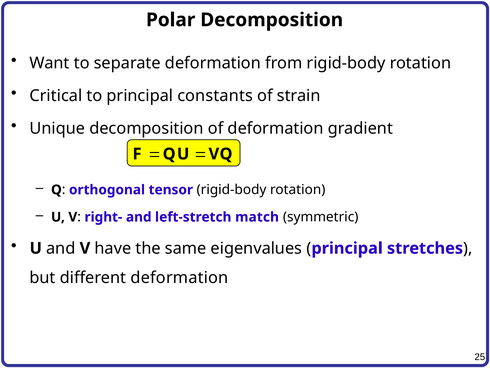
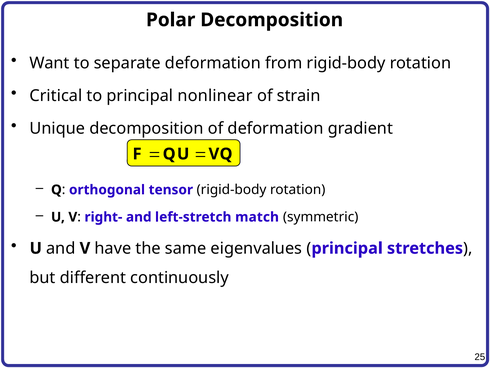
constants: constants -> nonlinear
different deformation: deformation -> continuously
